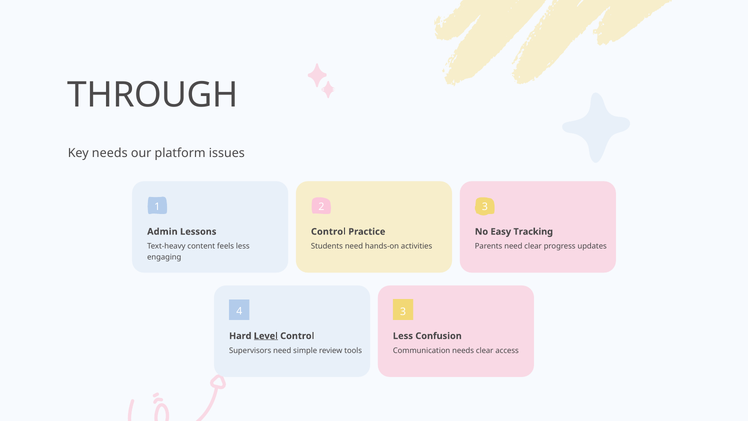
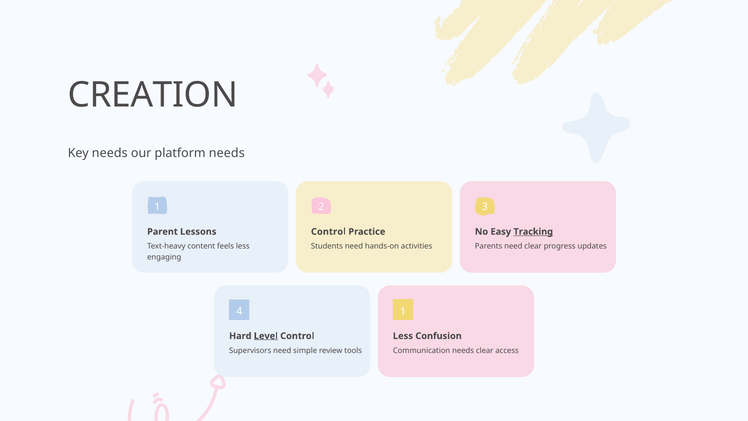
THROUGH: THROUGH -> CREATION
platform issues: issues -> needs
Admin: Admin -> Parent
Tracking underline: none -> present
4 3: 3 -> 1
